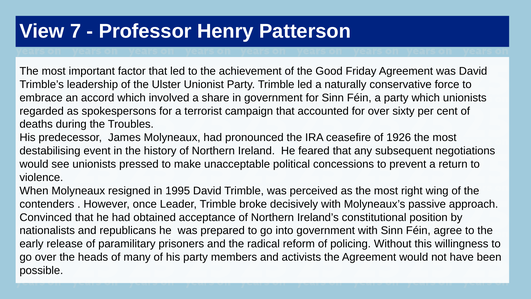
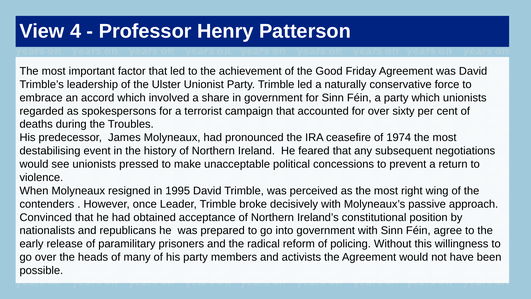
7: 7 -> 4
1926: 1926 -> 1974
